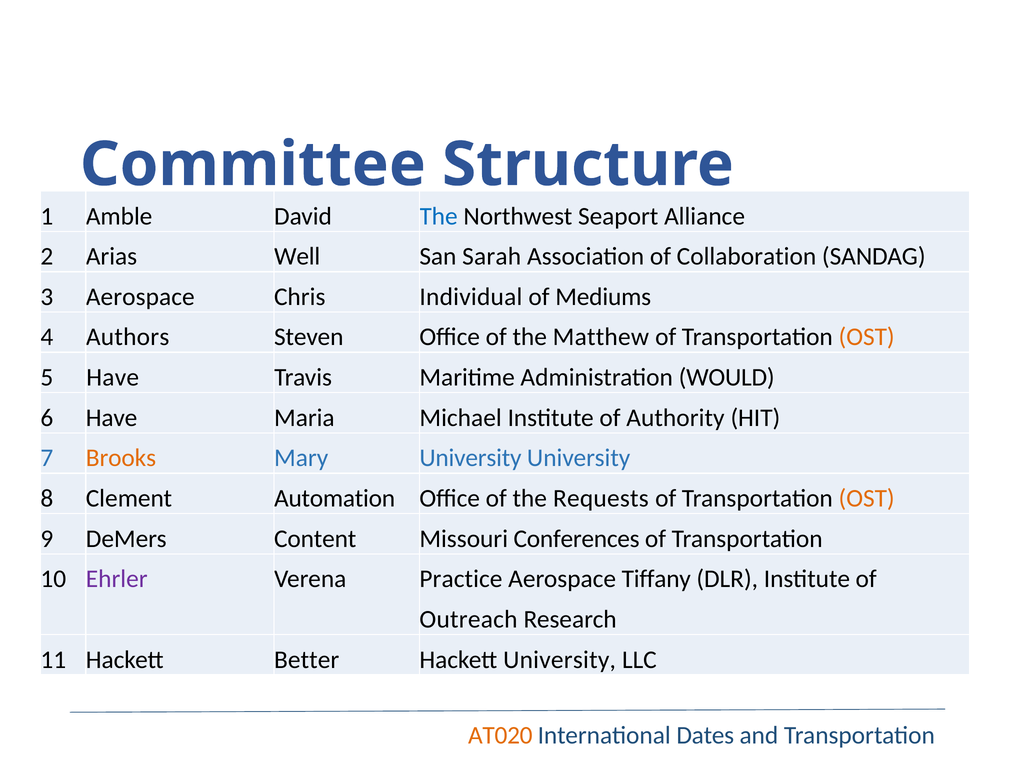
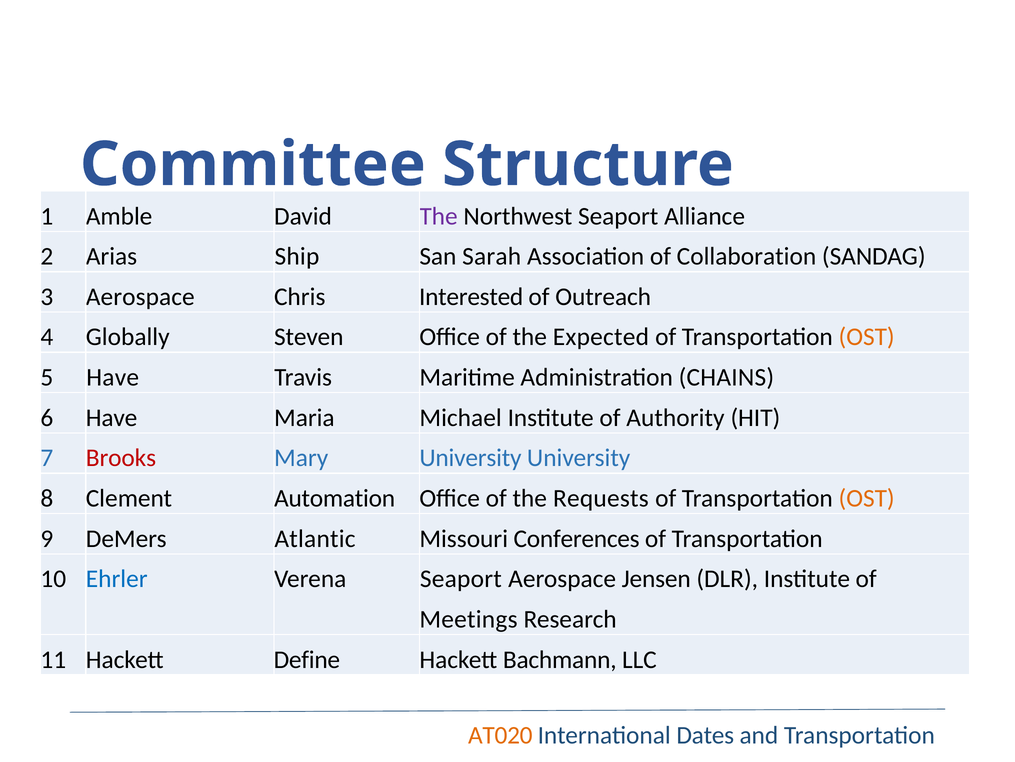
The at (439, 216) colour: blue -> purple
Well: Well -> Ship
Individual: Individual -> Interested
Mediums: Mediums -> Outreach
Authors: Authors -> Globally
Matthew: Matthew -> Expected
WOULD: WOULD -> CHAINS
Brooks colour: orange -> red
Content: Content -> Atlantic
Ehrler colour: purple -> blue
Verena Practice: Practice -> Seaport
Tiffany: Tiffany -> Jensen
Outreach: Outreach -> Meetings
Better: Better -> Define
Hackett University: University -> Bachmann
